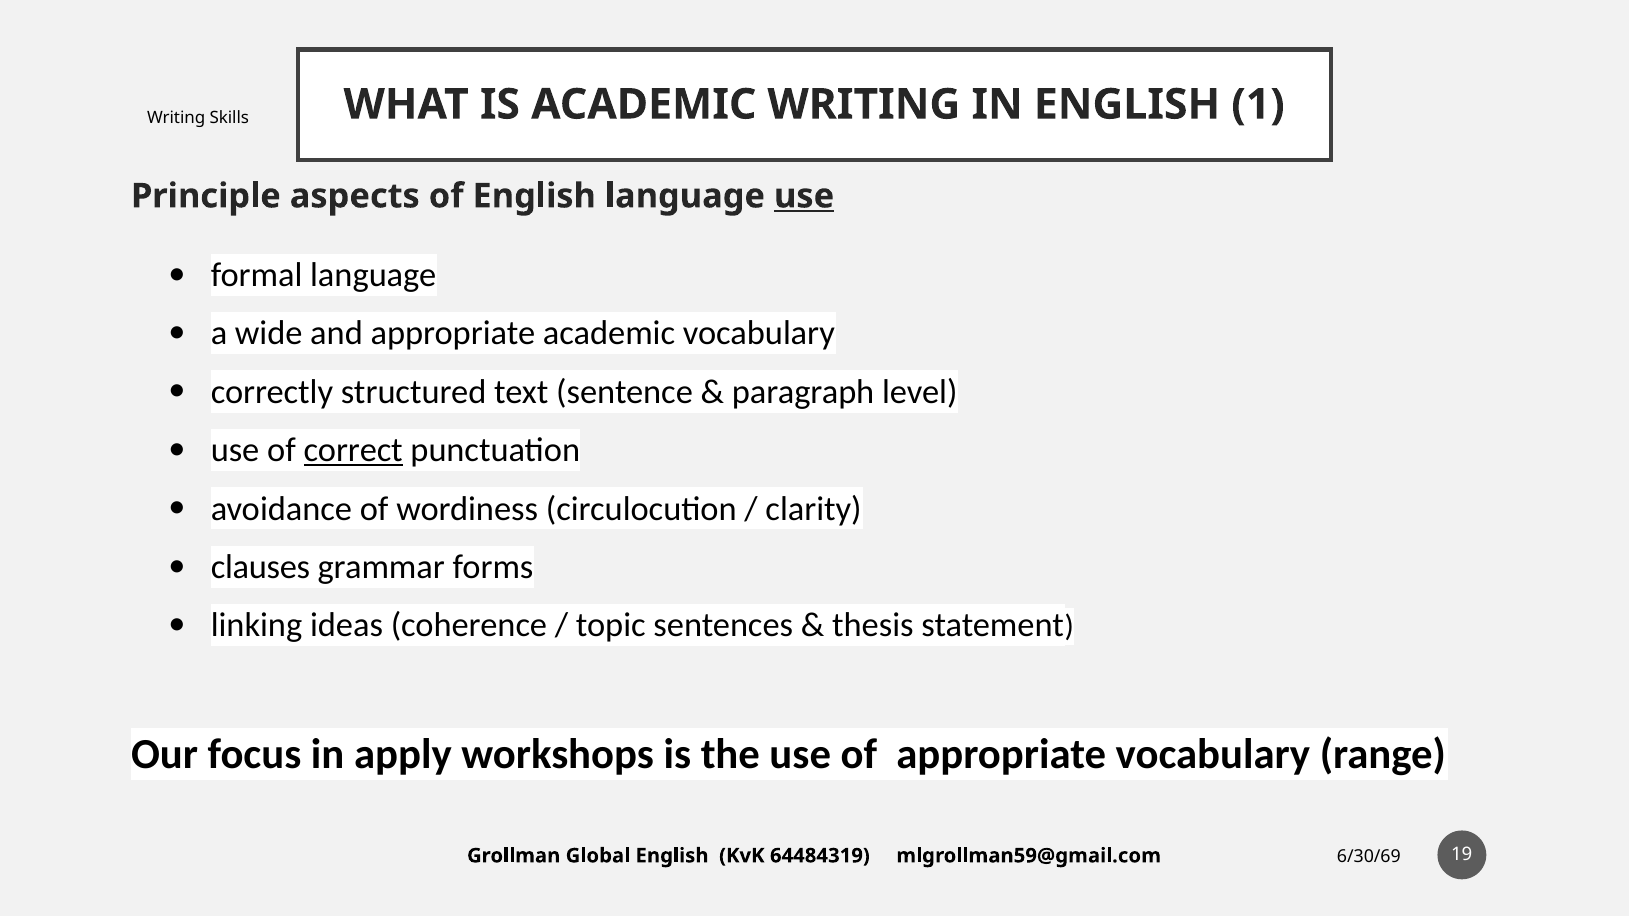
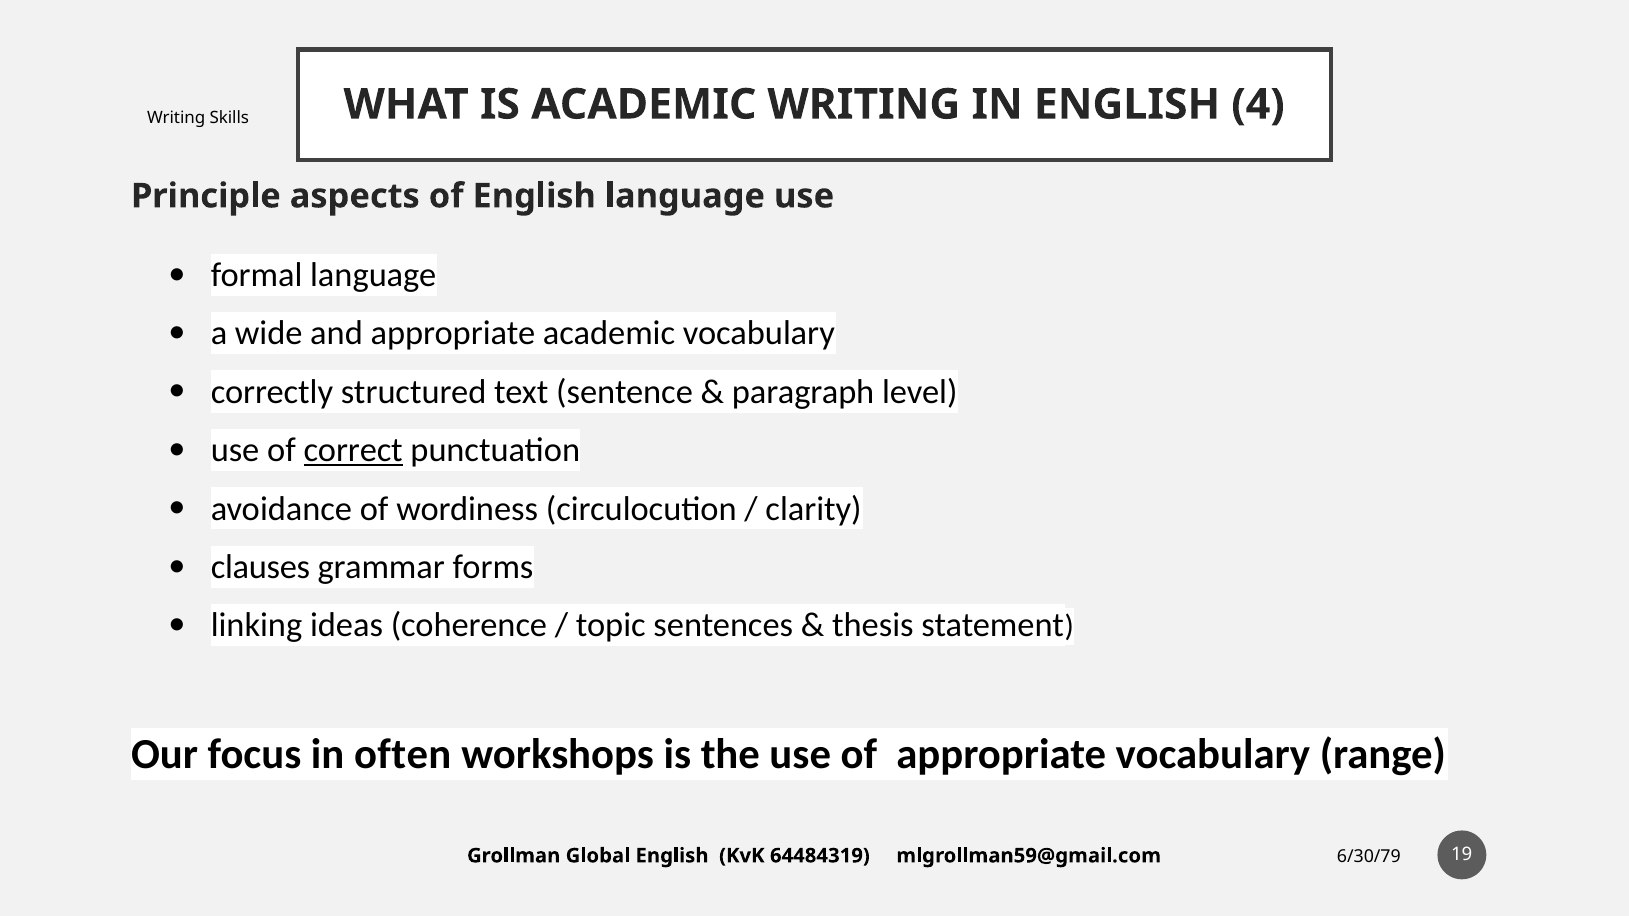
1: 1 -> 4
use at (804, 196) underline: present -> none
apply: apply -> often
6/30/69: 6/30/69 -> 6/30/79
